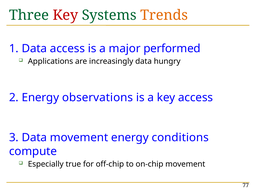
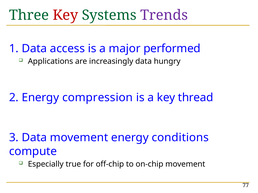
Trends colour: orange -> purple
observations: observations -> compression
key access: access -> thread
